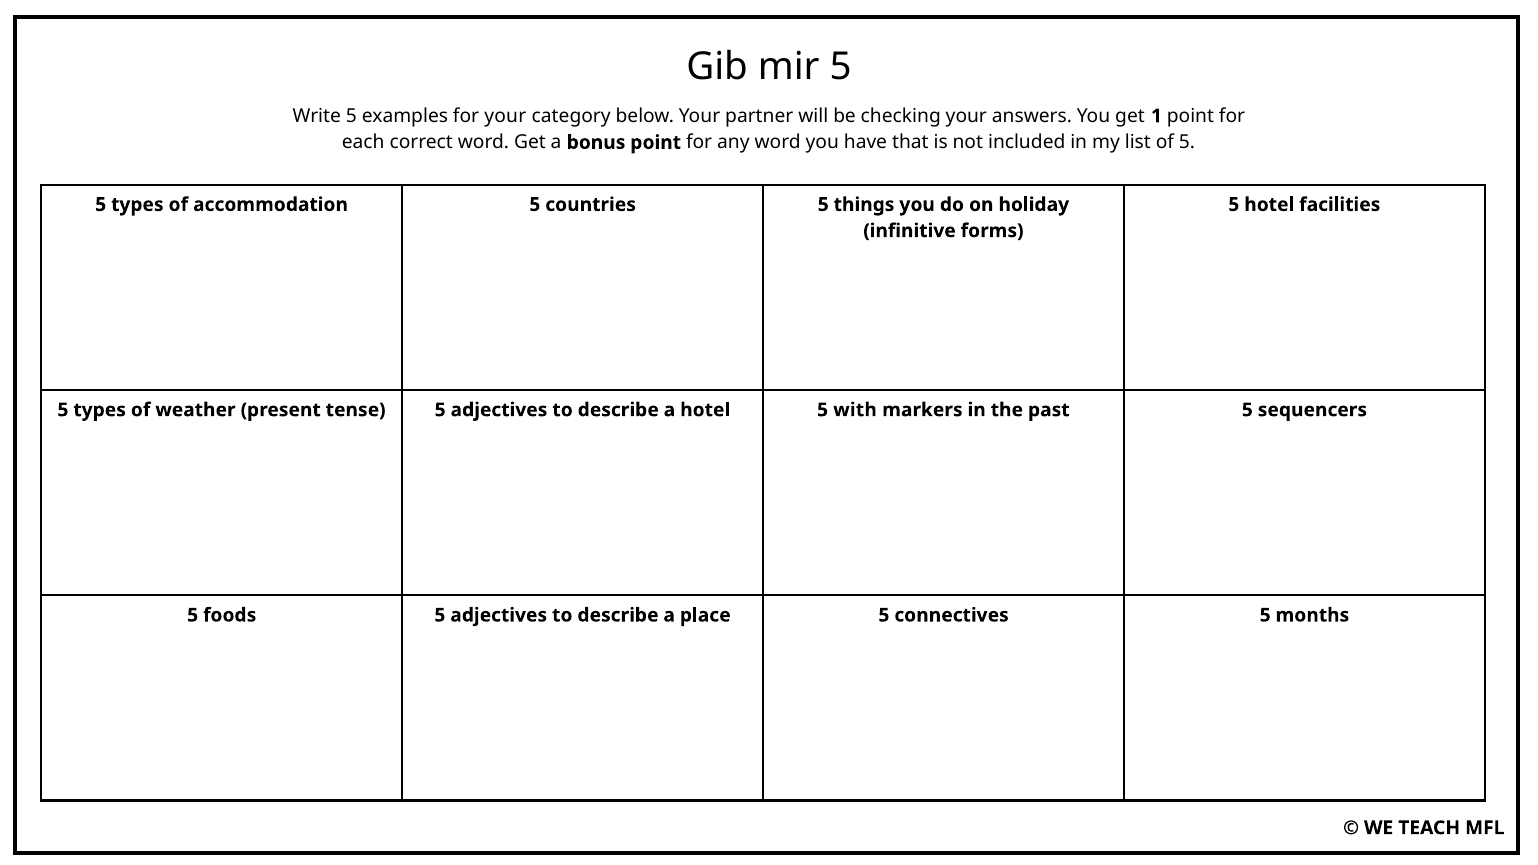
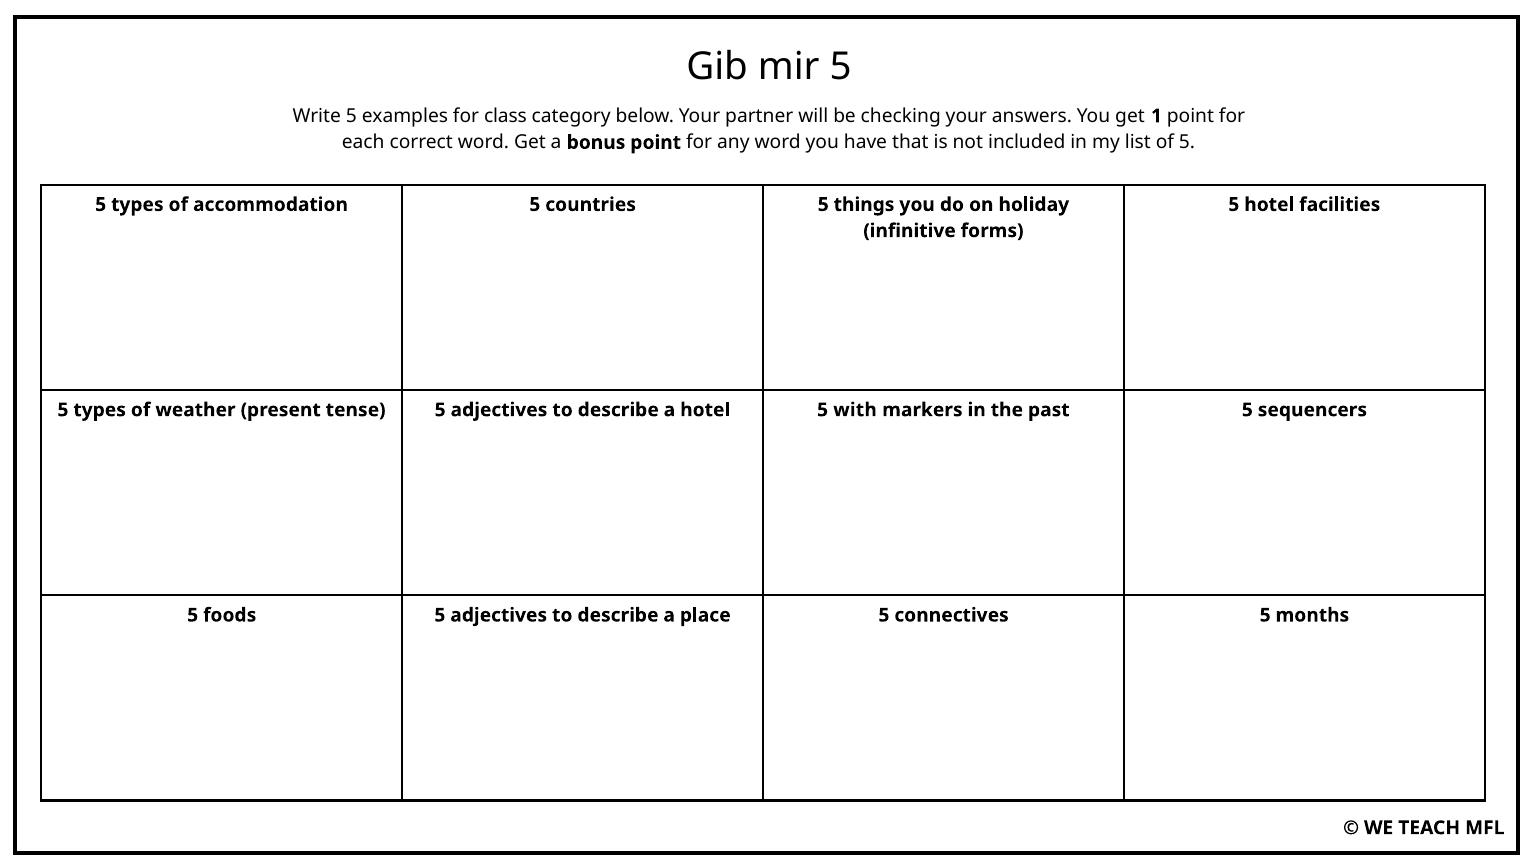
for your: your -> class
